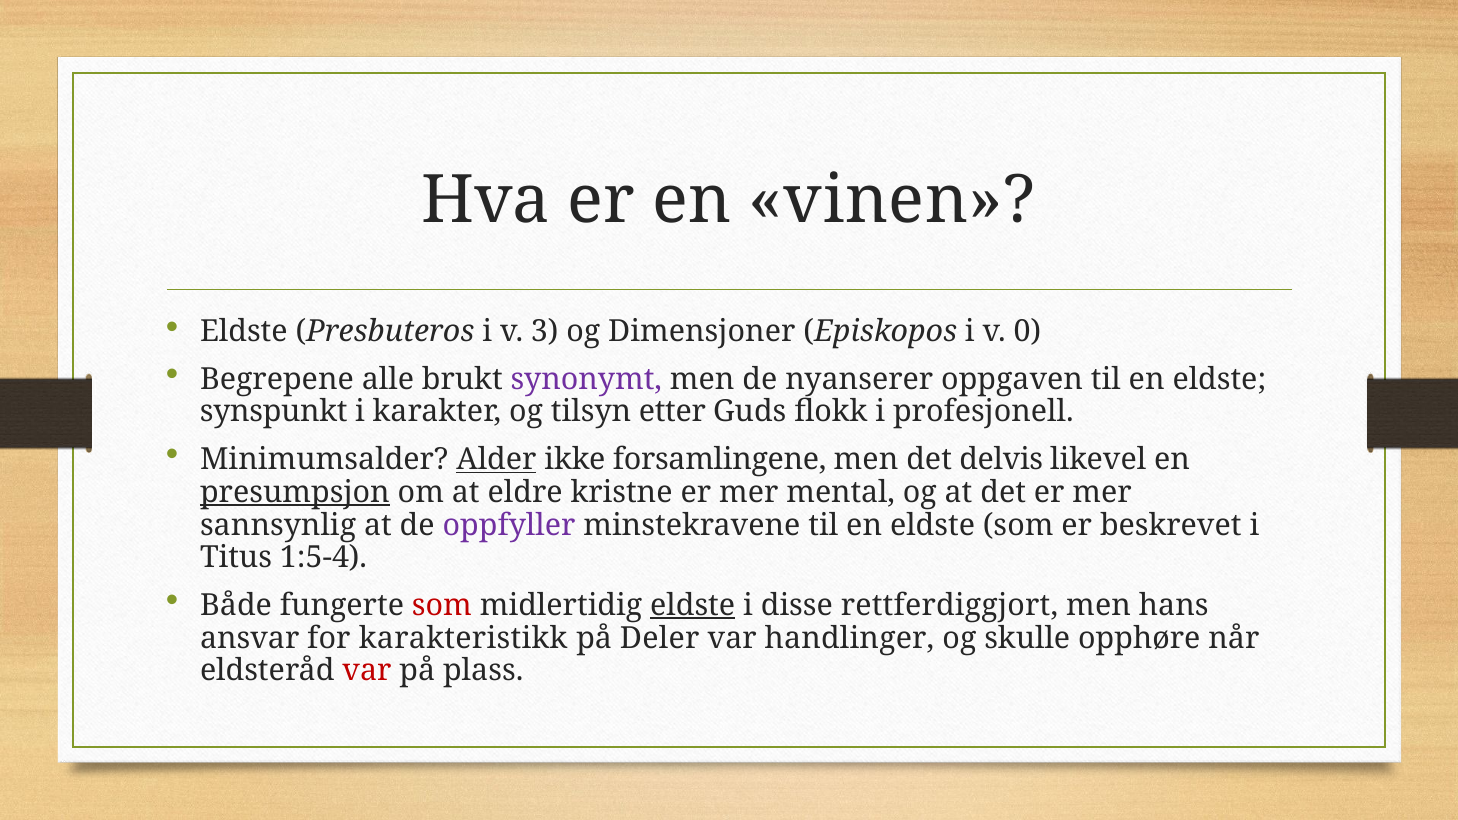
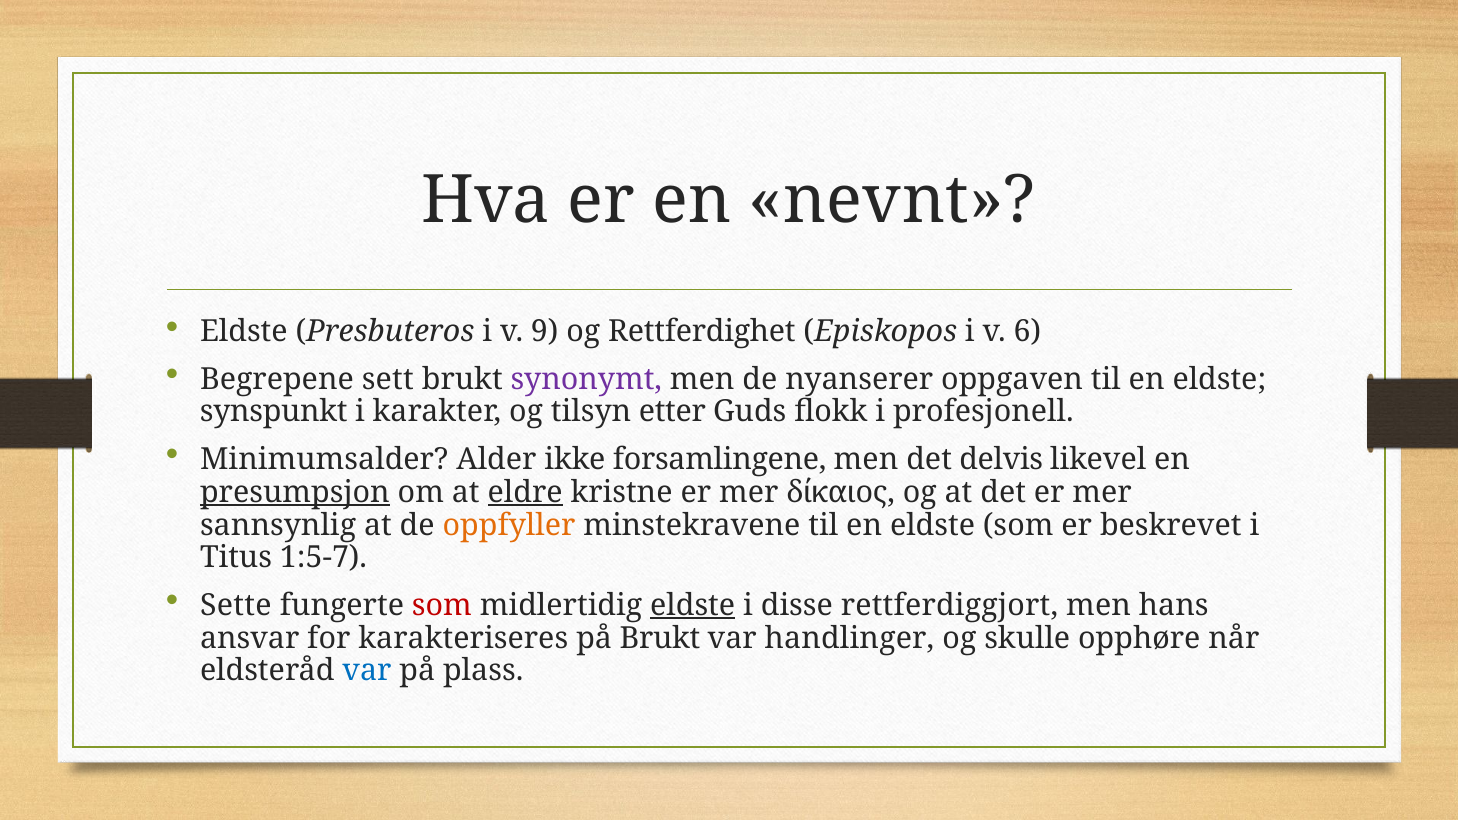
vinen: vinen -> nevnt
3: 3 -> 9
Dimensjoner: Dimensjoner -> Rettferdighet
0: 0 -> 6
alle: alle -> sett
Alder underline: present -> none
eldre underline: none -> present
mental: mental -> δίκαιος
oppfyller colour: purple -> orange
1:5-4: 1:5-4 -> 1:5-7
Både: Både -> Sette
karakteristikk: karakteristikk -> karakteriseres
på Deler: Deler -> Brukt
var at (367, 671) colour: red -> blue
